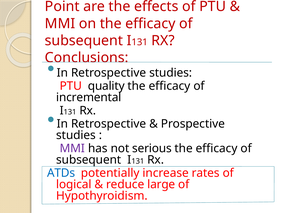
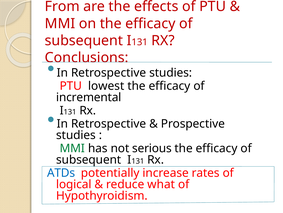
Point: Point -> From
quality: quality -> lowest
MMI at (72, 148) colour: purple -> green
large: large -> what
